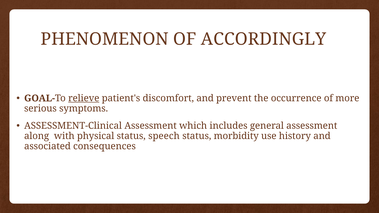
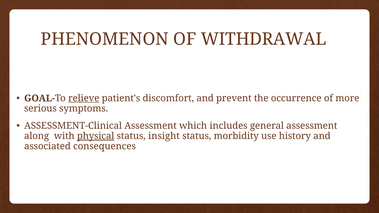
ACCORDINGLY: ACCORDINGLY -> WITHDRAWAL
physical underline: none -> present
speech: speech -> insight
